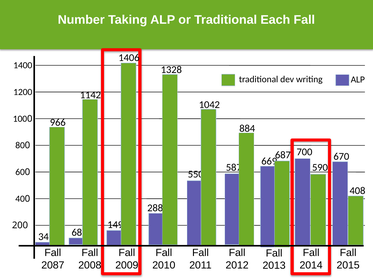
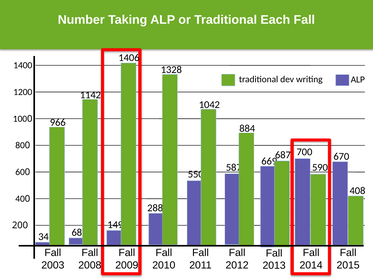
2087: 2087 -> 2003
